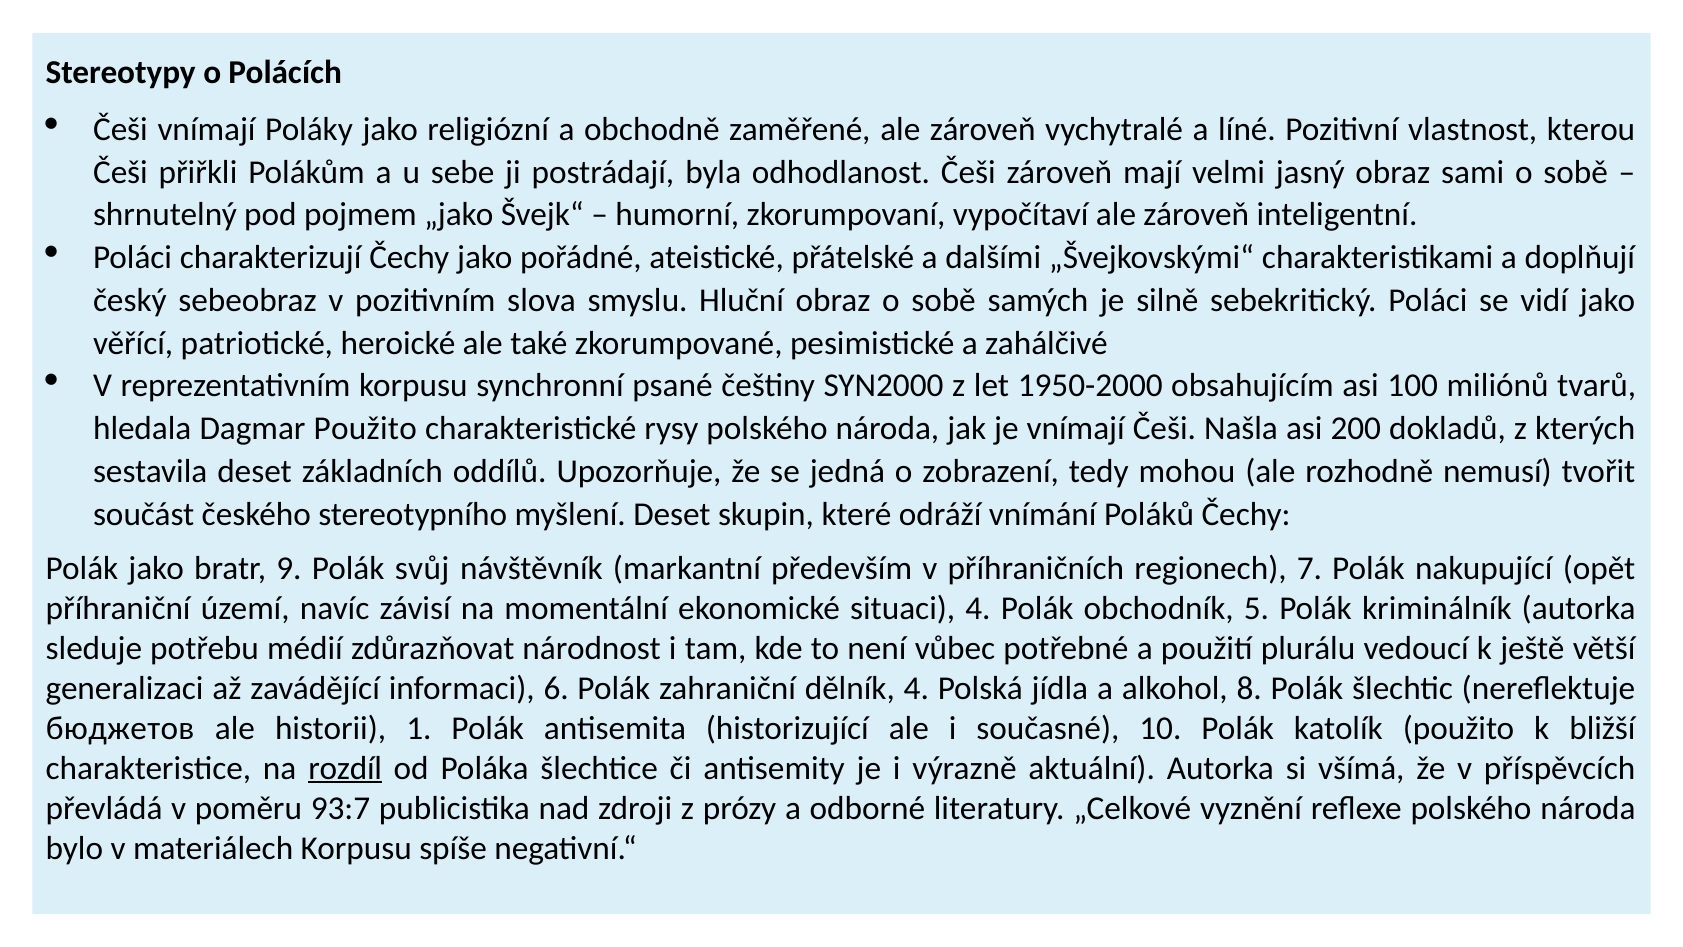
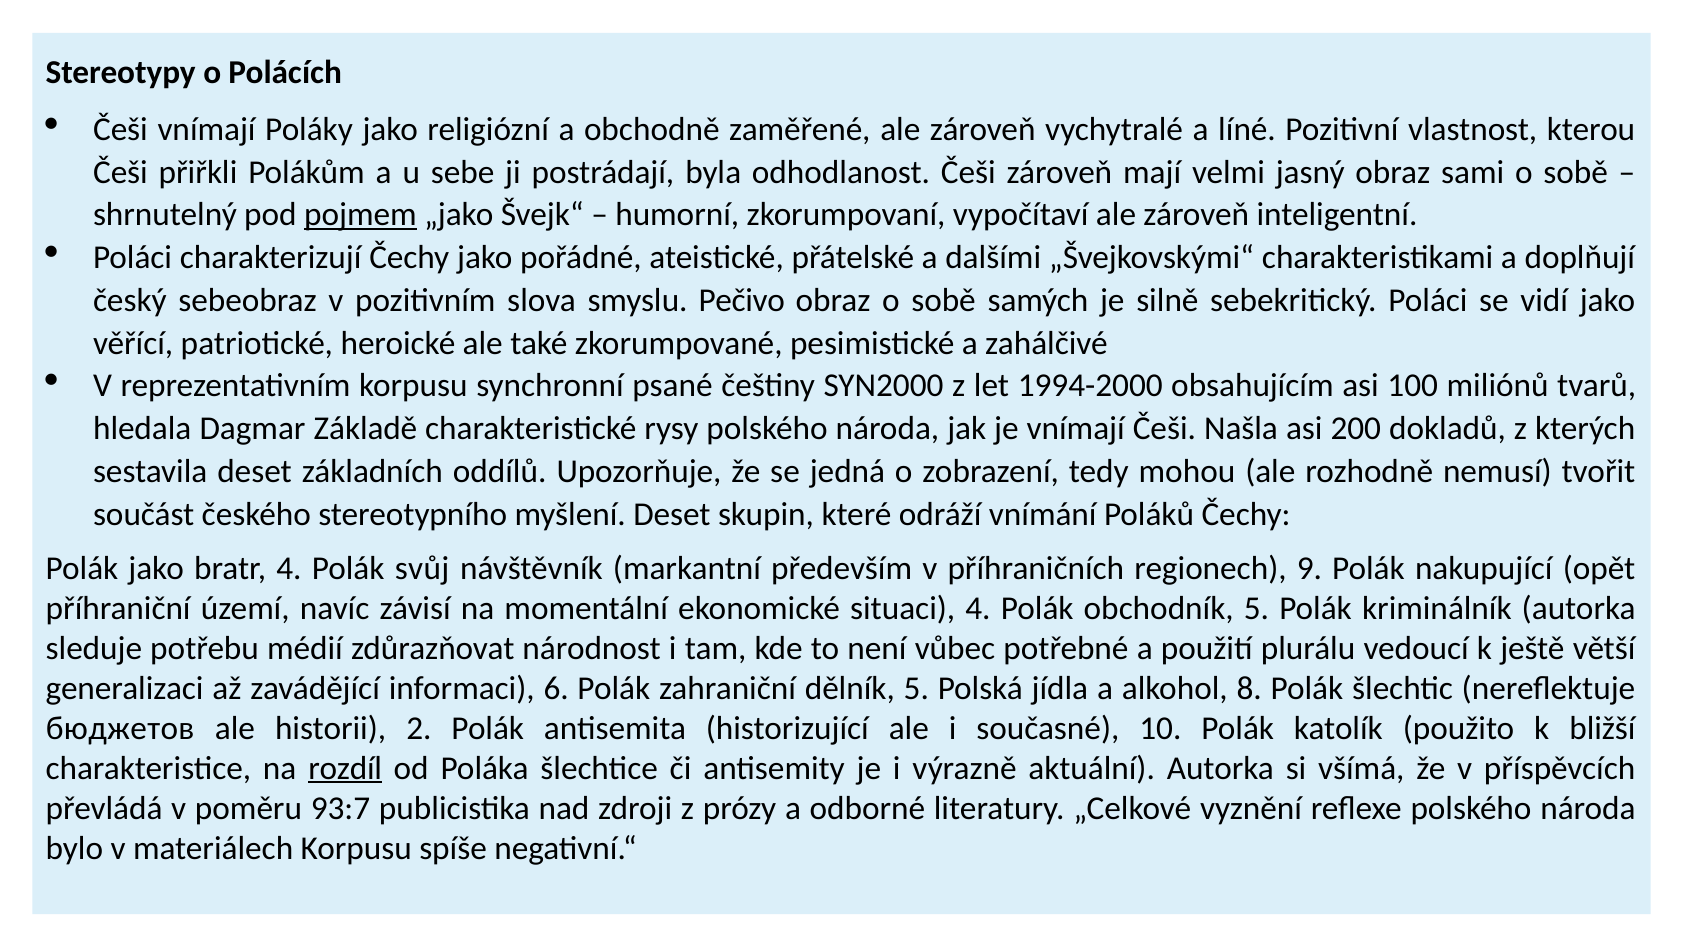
pojmem underline: none -> present
Hluční: Hluční -> Pečivo
1950-2000: 1950-2000 -> 1994-2000
Dagmar Použito: Použito -> Základě
bratr 9: 9 -> 4
7: 7 -> 9
dělník 4: 4 -> 5
1: 1 -> 2
